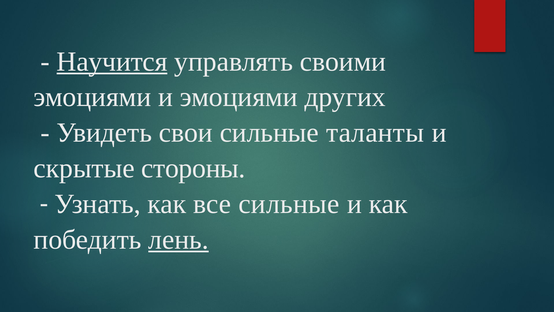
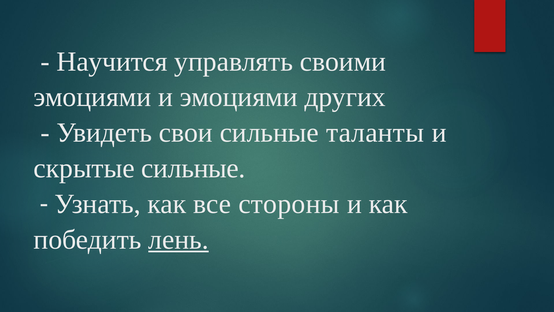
Научится underline: present -> none
скрытые стороны: стороны -> сильные
все сильные: сильные -> стороны
